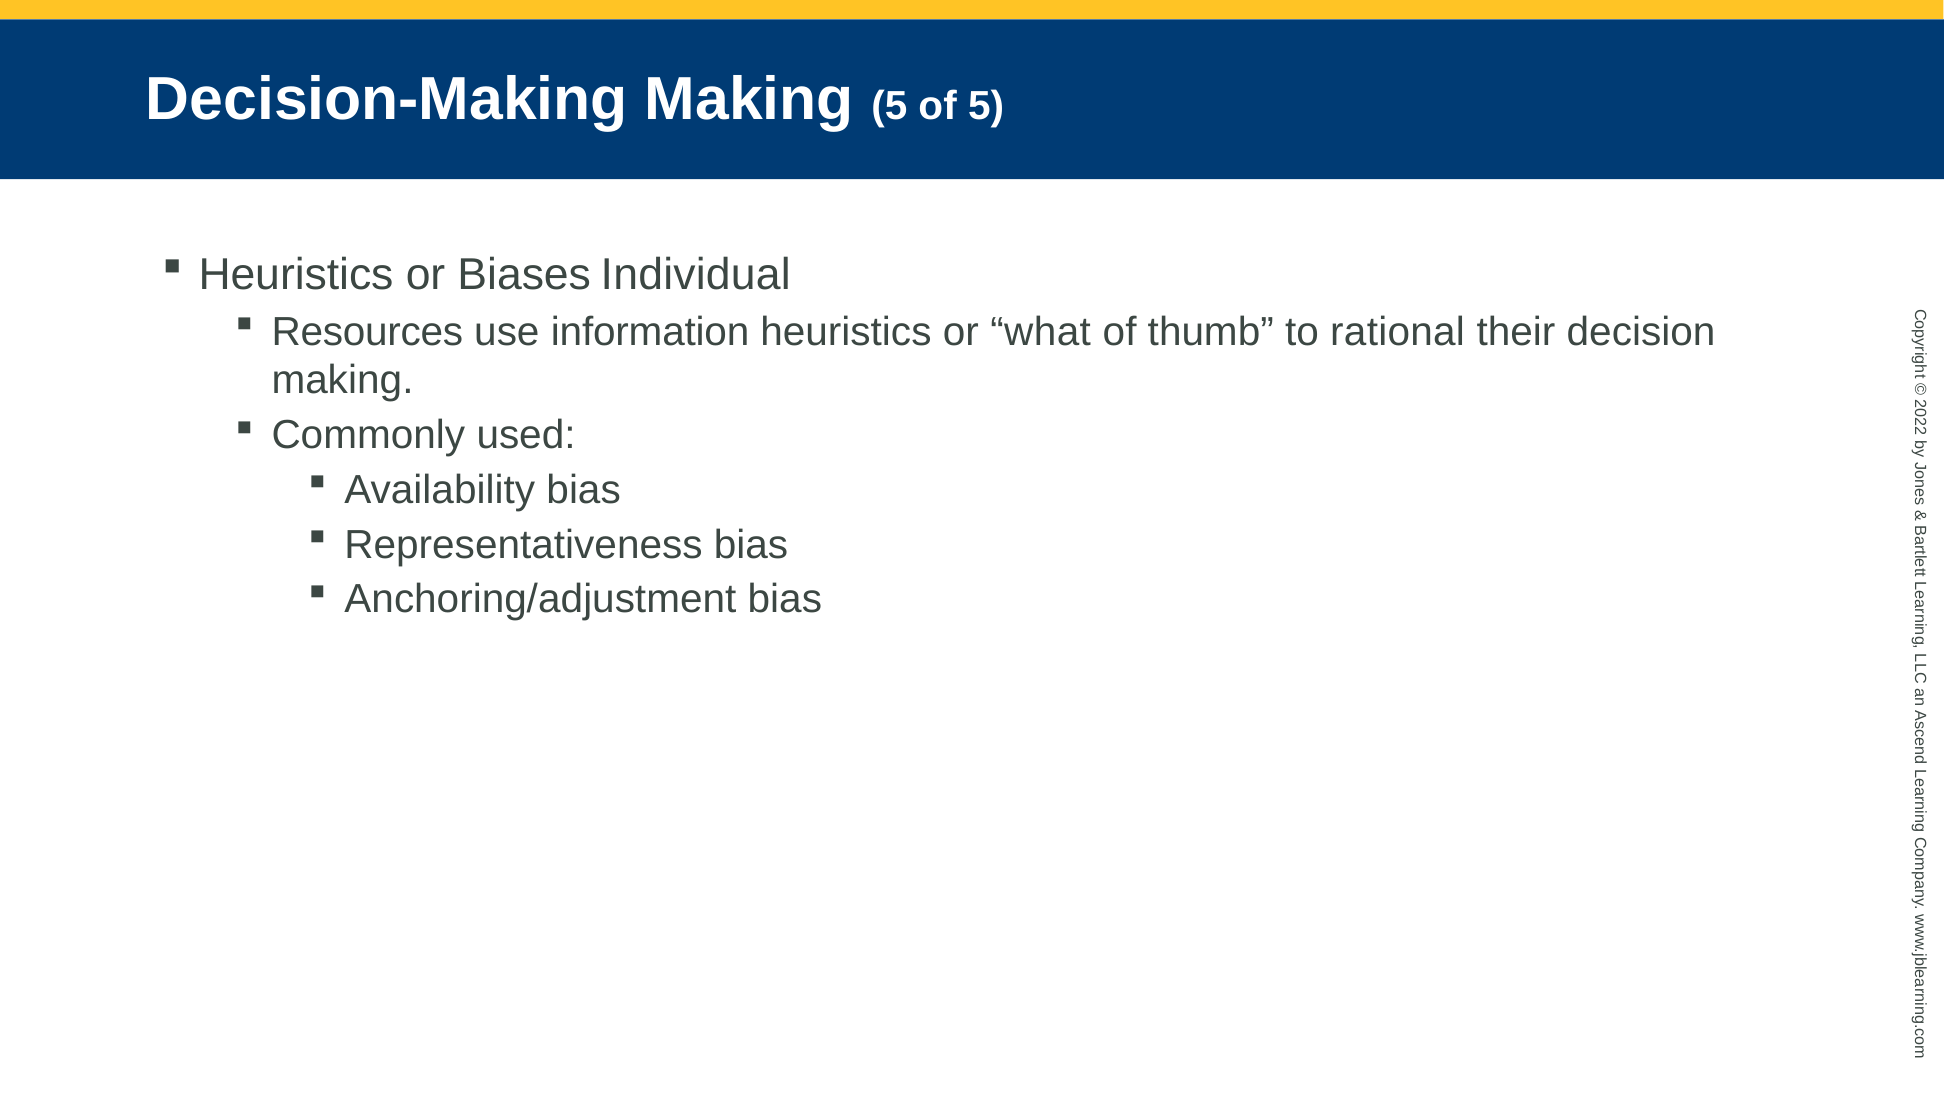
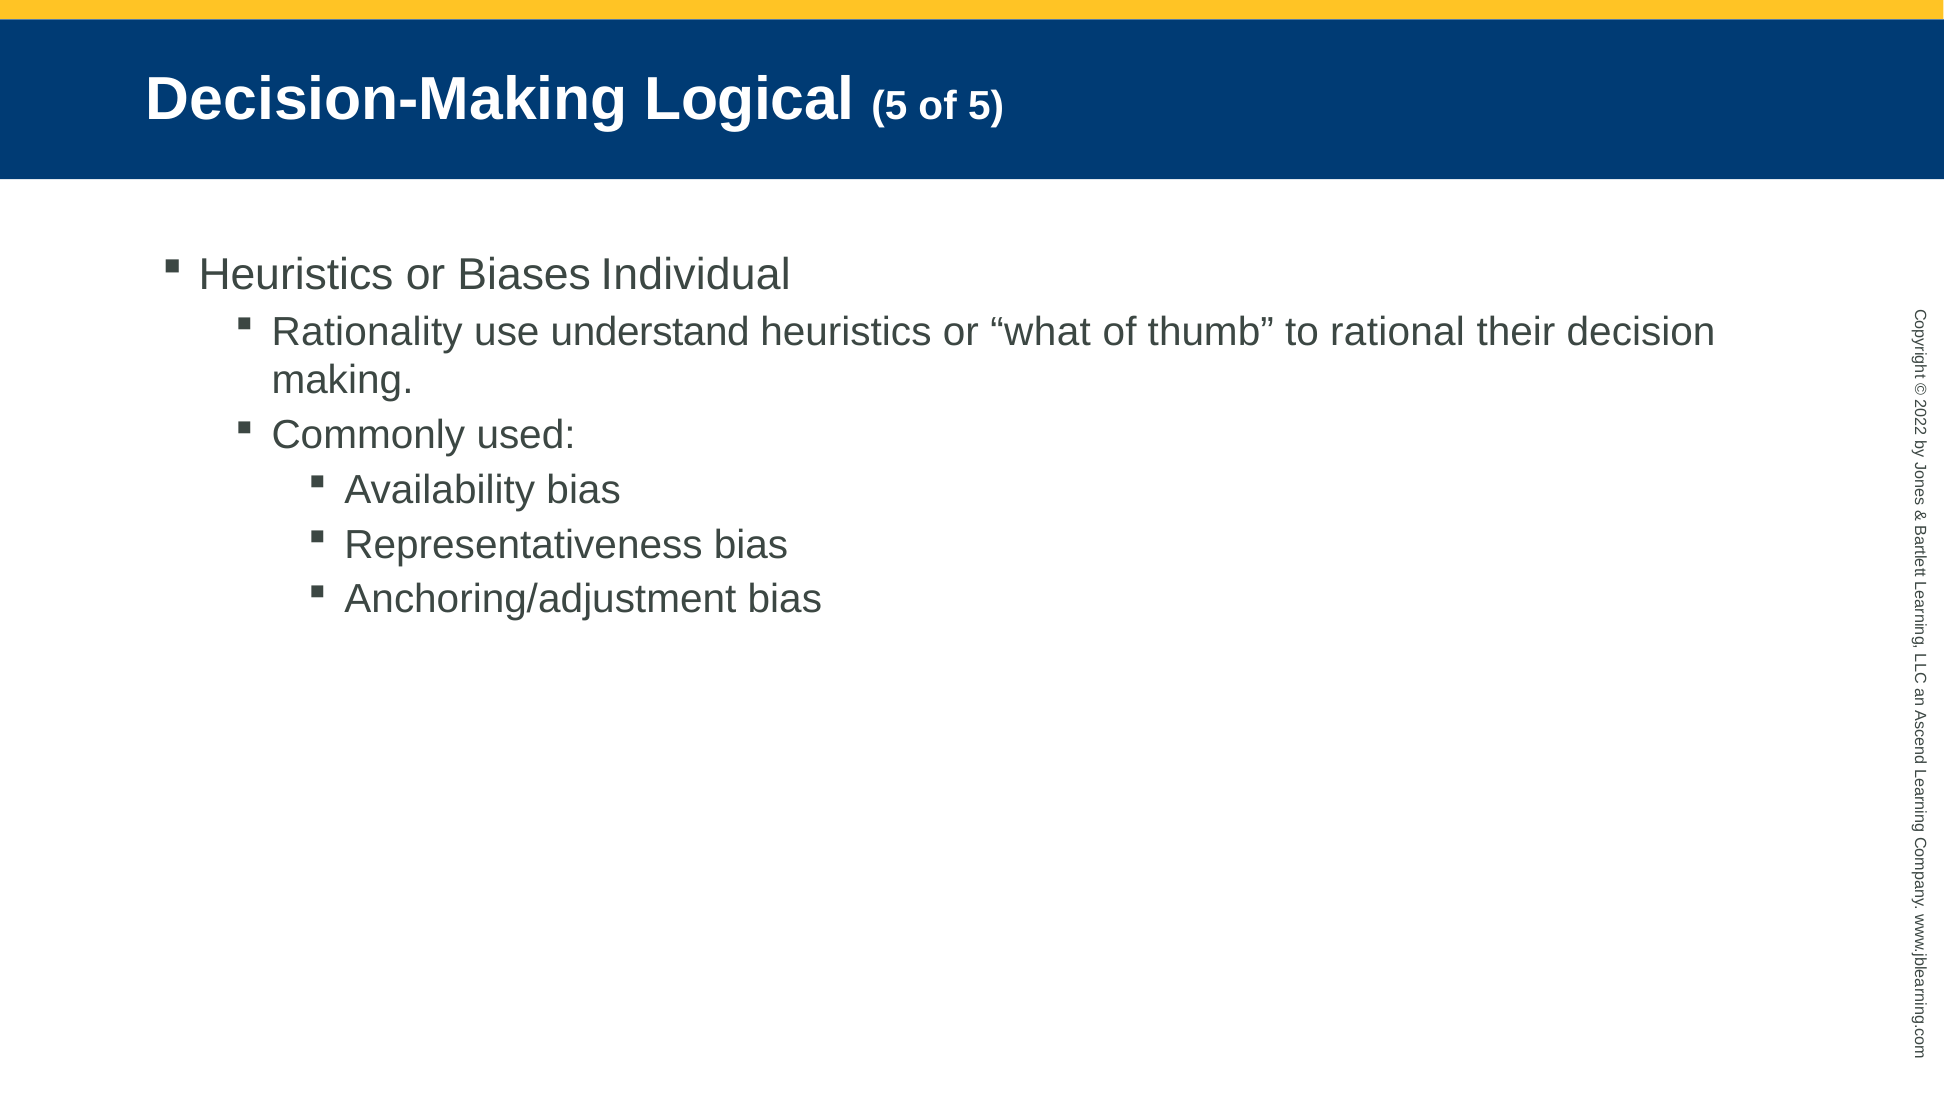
Decision-Making Making: Making -> Logical
Resources: Resources -> Rationality
information: information -> understand
